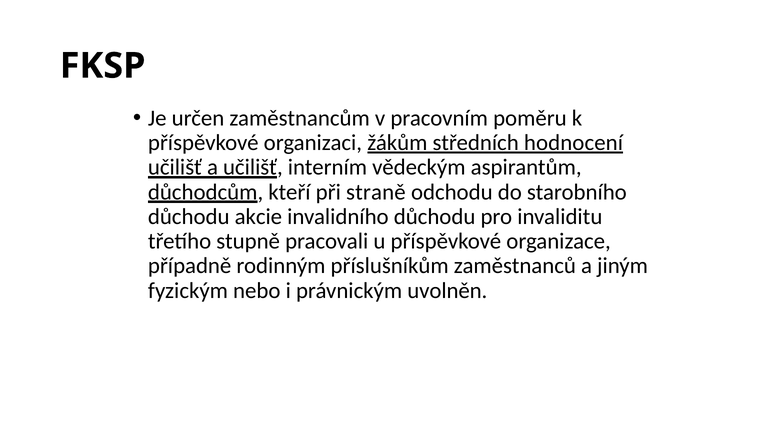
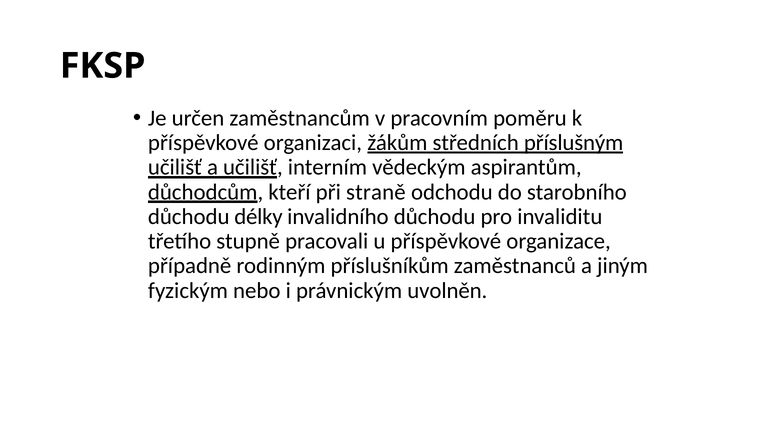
hodnocení: hodnocení -> příslušným
akcie: akcie -> délky
